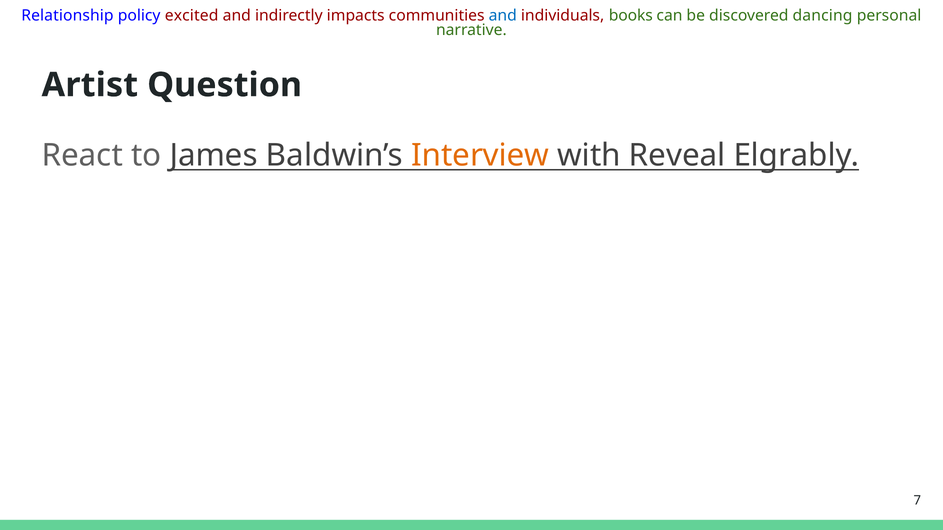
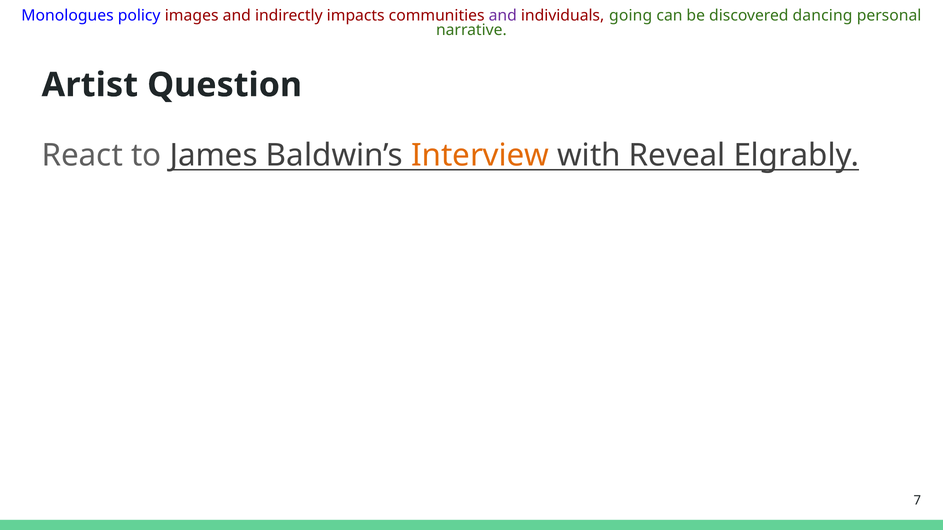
Relationship: Relationship -> Monologues
excited: excited -> images
and at (503, 16) colour: blue -> purple
books: books -> going
